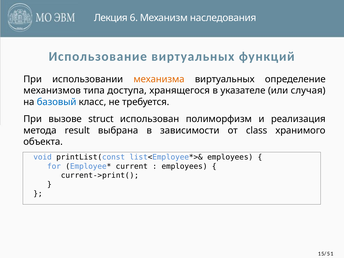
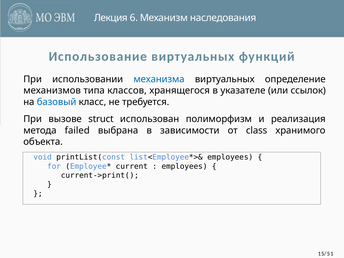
механизма colour: orange -> blue
доступа: доступа -> классов
случая: случая -> ссылок
result: result -> failed
